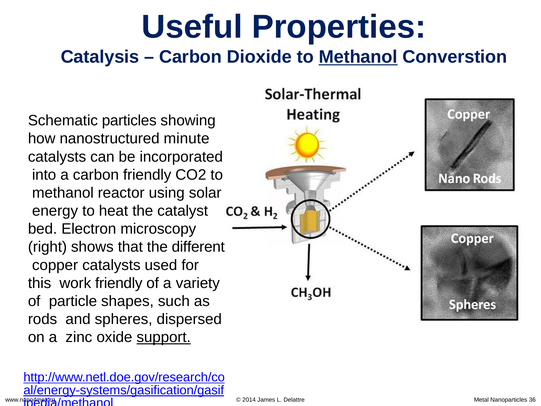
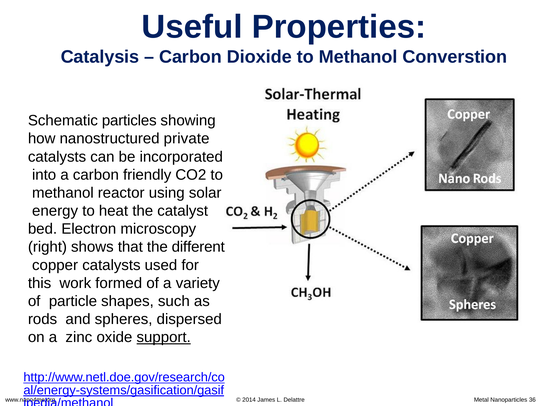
Methanol at (358, 57) underline: present -> none
minute: minute -> private
work friendly: friendly -> formed
